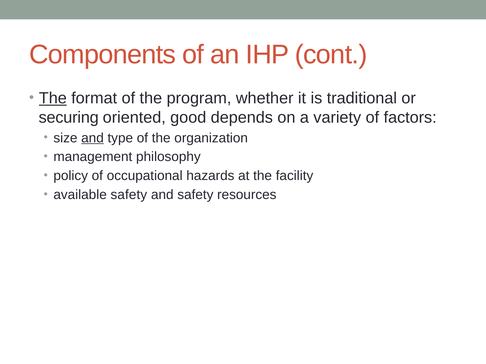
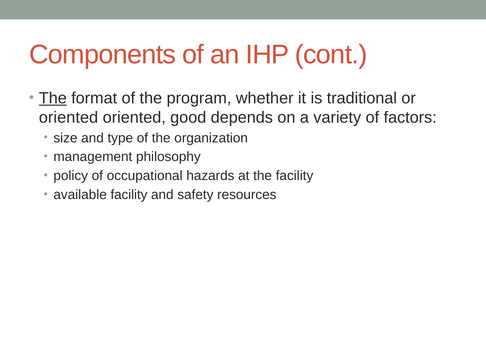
securing at (69, 118): securing -> oriented
and at (92, 138) underline: present -> none
available safety: safety -> facility
